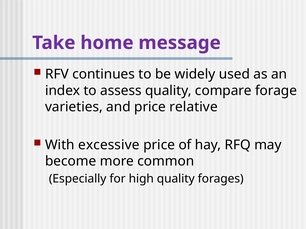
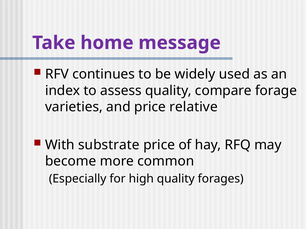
excessive: excessive -> substrate
